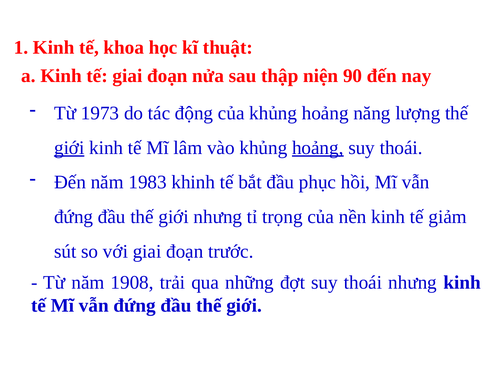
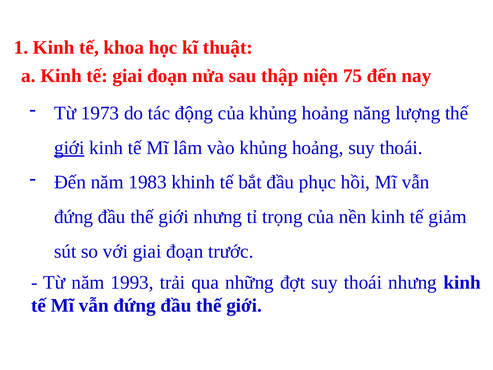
90: 90 -> 75
hoảng at (318, 148) underline: present -> none
1908: 1908 -> 1993
